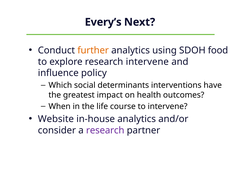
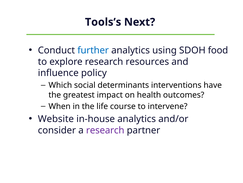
Every’s: Every’s -> Tools’s
further colour: orange -> blue
research intervene: intervene -> resources
